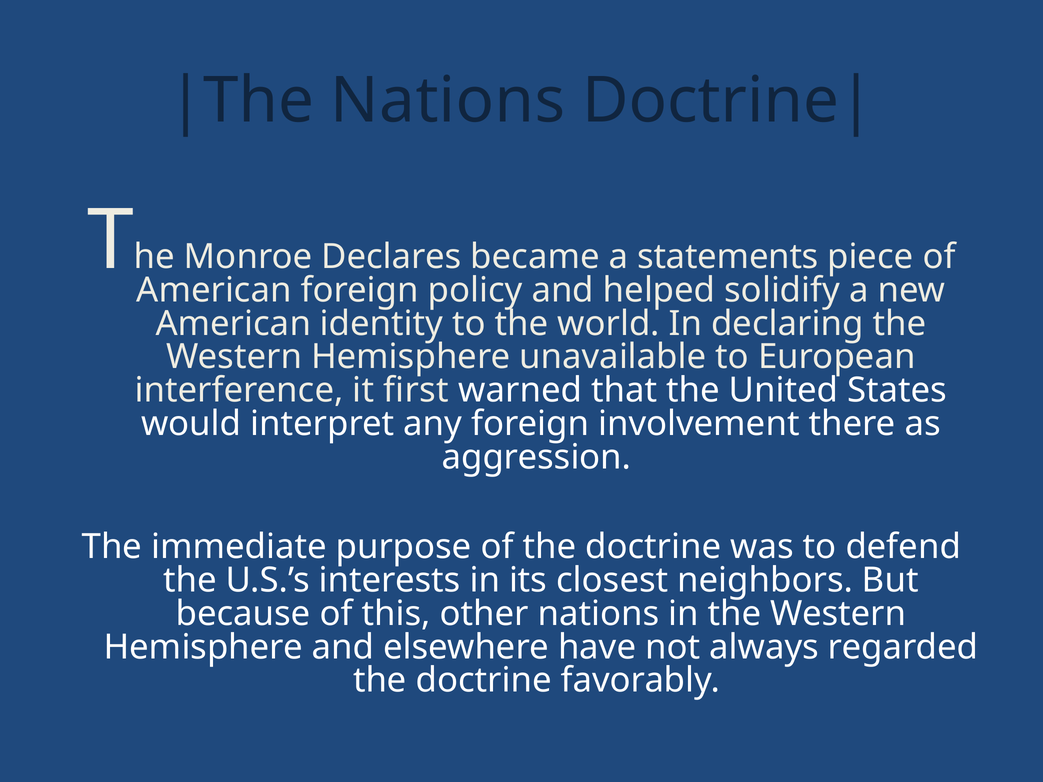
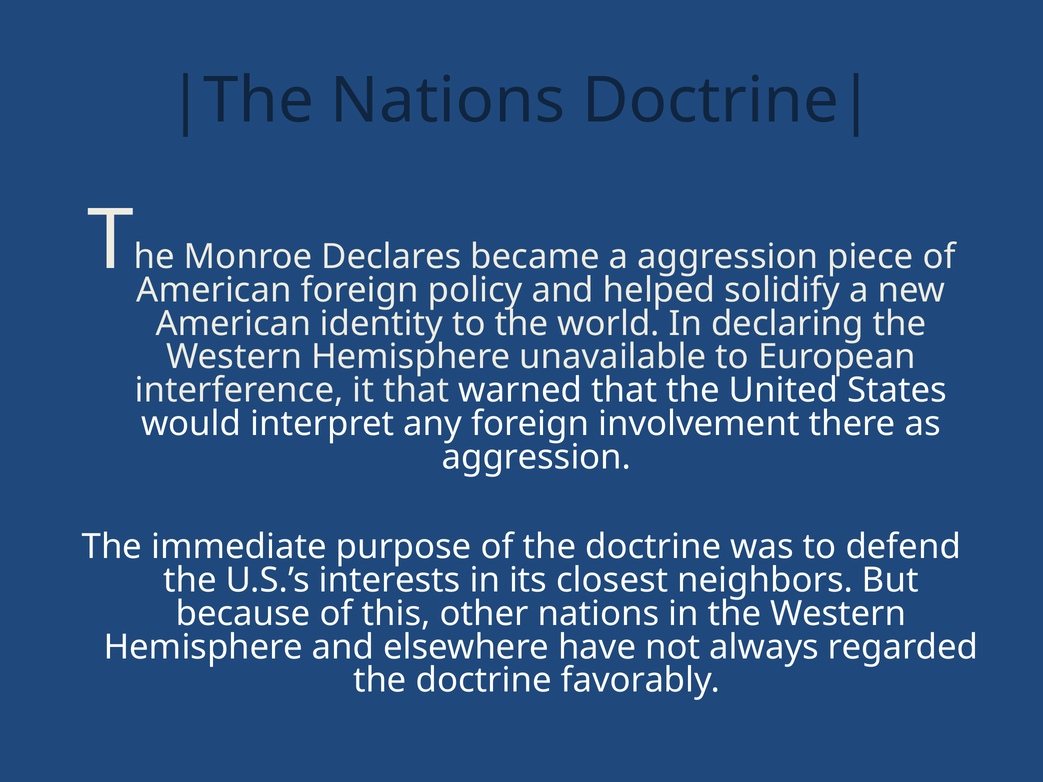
a statements: statements -> aggression
it first: first -> that
